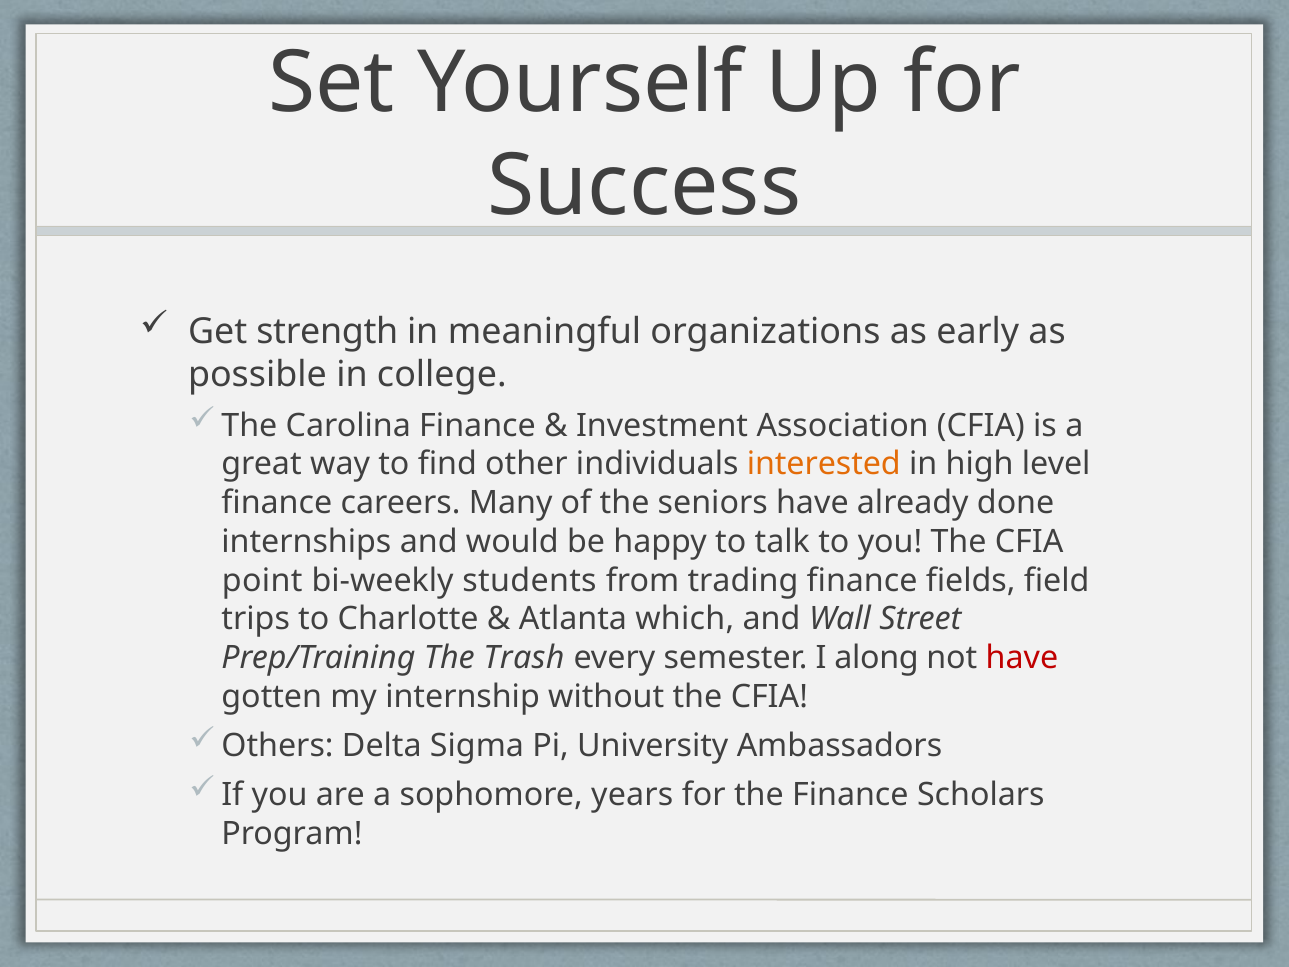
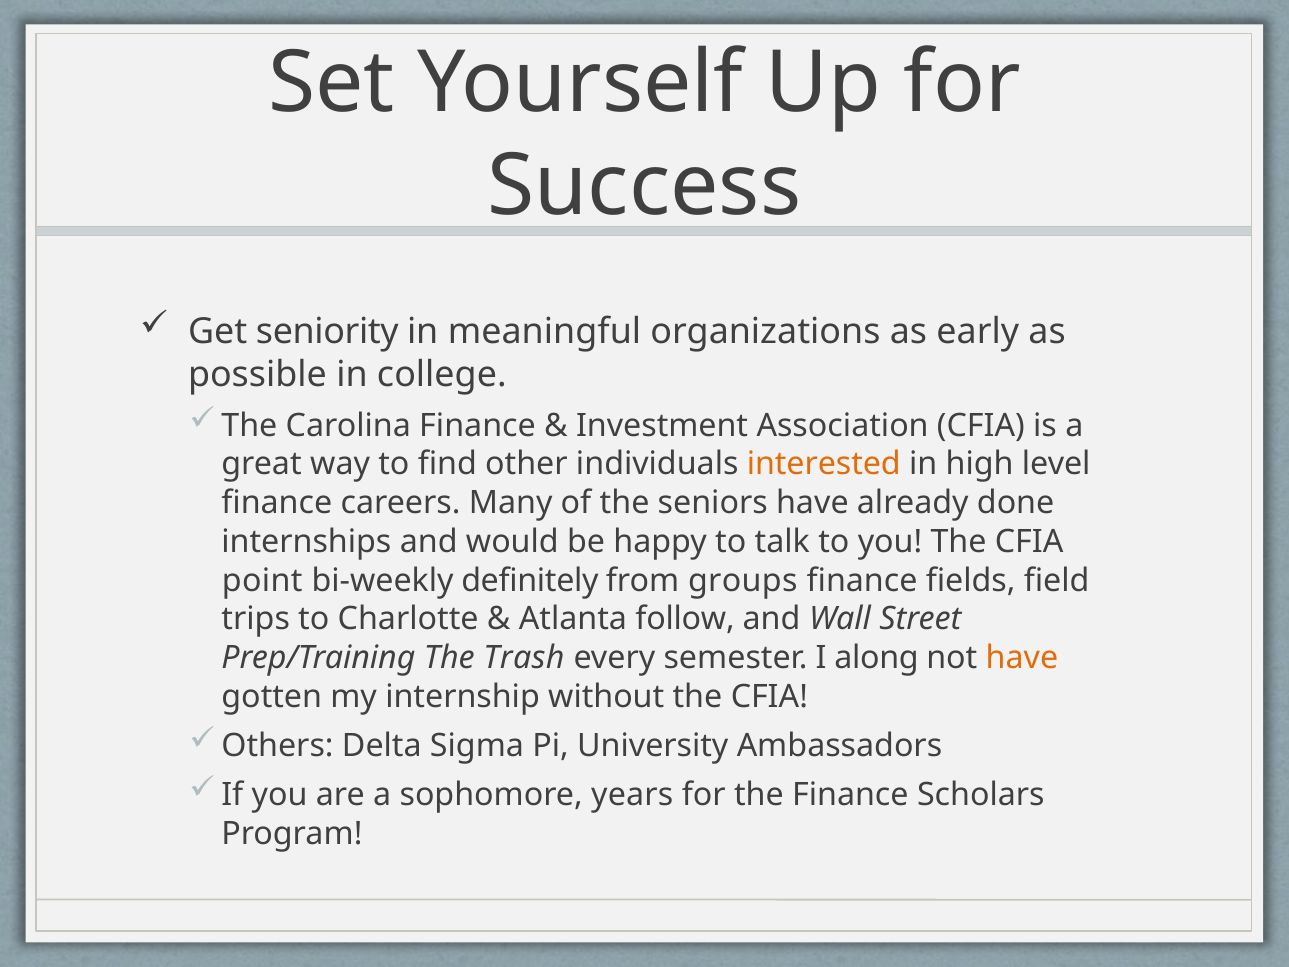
strength: strength -> seniority
students: students -> definitely
trading: trading -> groups
which: which -> follow
have at (1022, 658) colour: red -> orange
